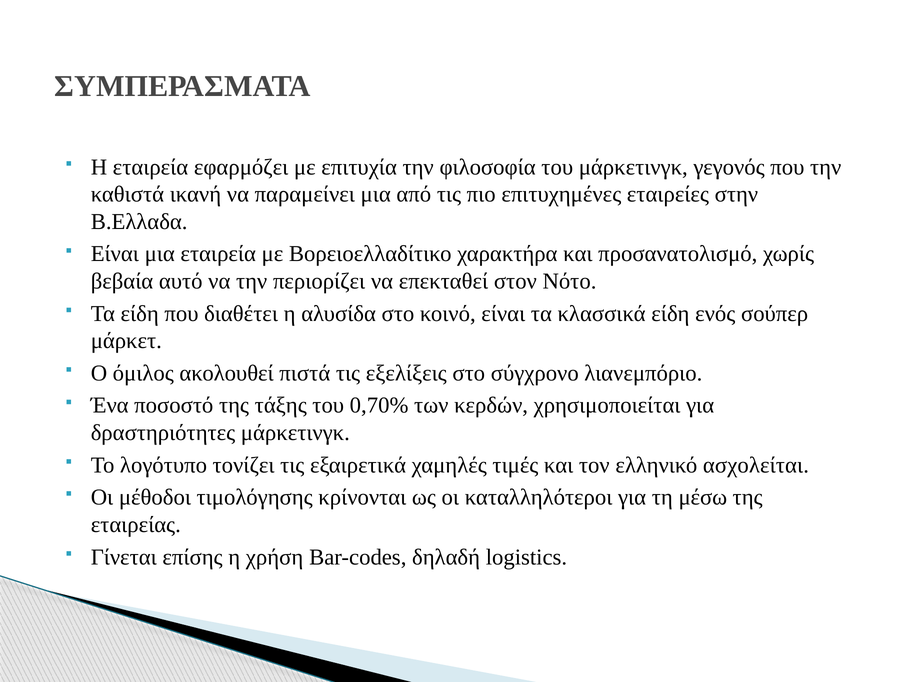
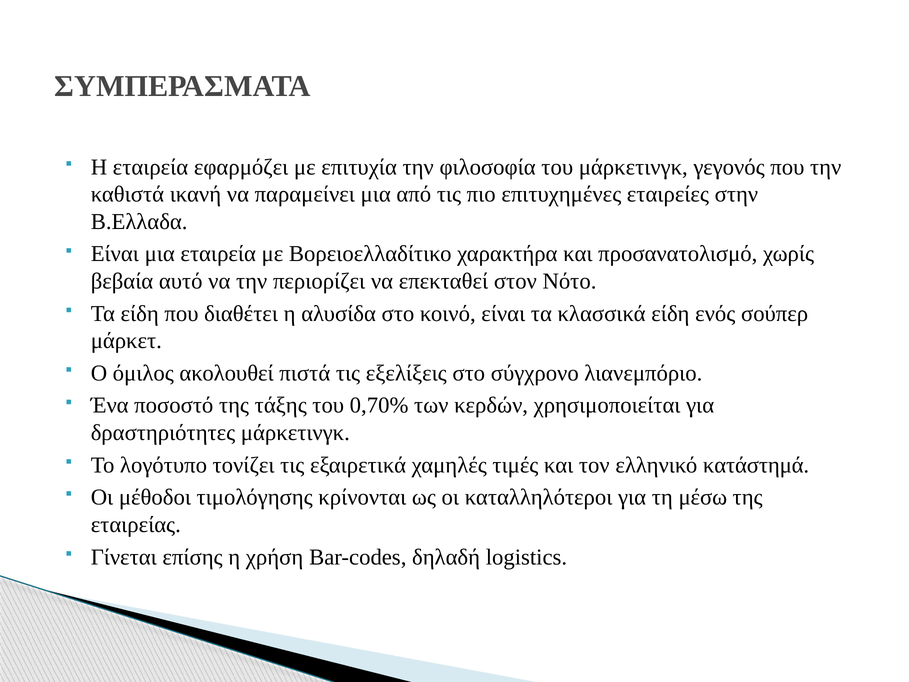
ασχολείται: ασχολείται -> κατάστημά
